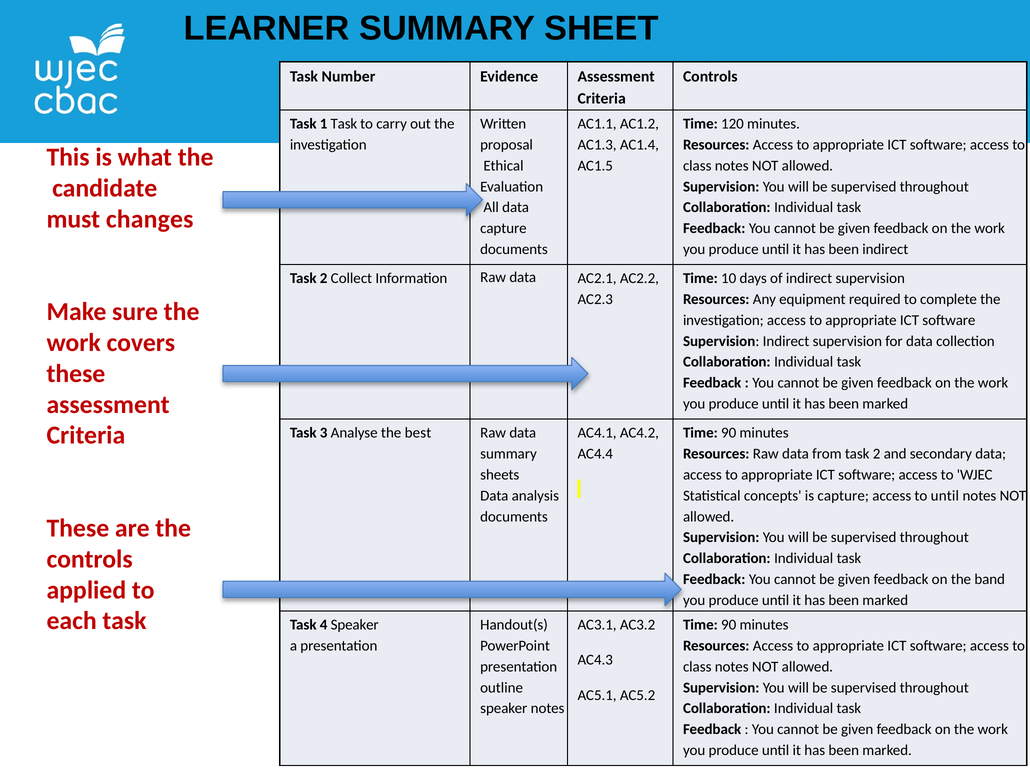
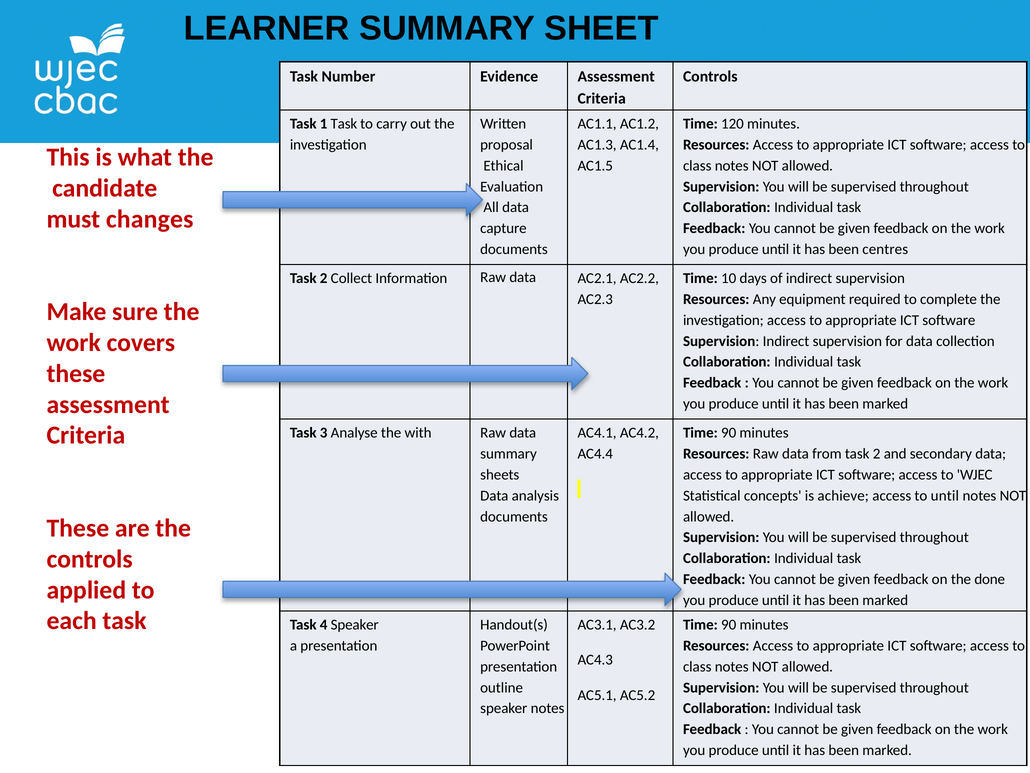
been indirect: indirect -> centres
best: best -> with
is capture: capture -> achieve
band: band -> done
